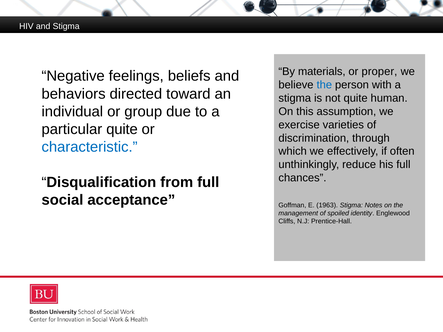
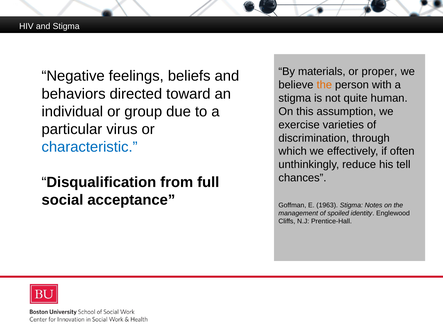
the at (324, 85) colour: blue -> orange
particular quite: quite -> virus
his full: full -> tell
